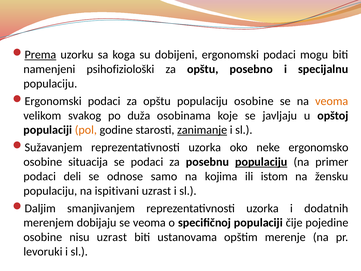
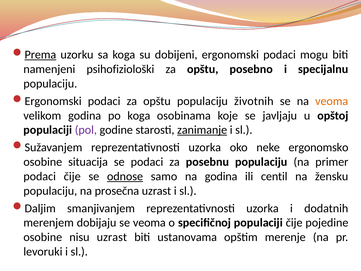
populaciju osobine: osobine -> životnih
velikom svakog: svakog -> godina
po duža: duža -> koga
pol colour: orange -> purple
populaciju at (261, 162) underline: present -> none
podaci deli: deli -> čije
odnose underline: none -> present
na kojima: kojima -> godina
istom: istom -> centil
ispitivani: ispitivani -> prosečna
